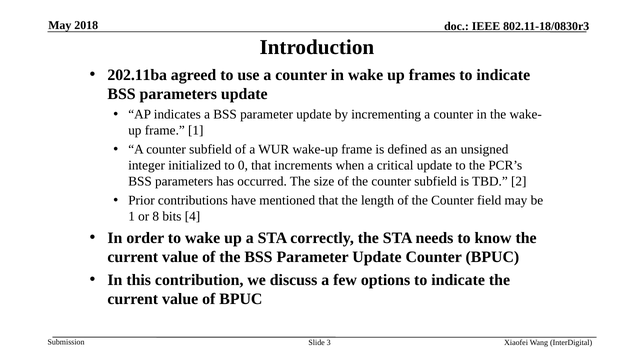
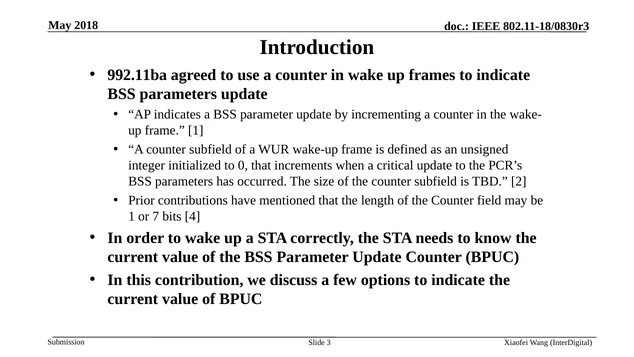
202.11ba: 202.11ba -> 992.11ba
8: 8 -> 7
